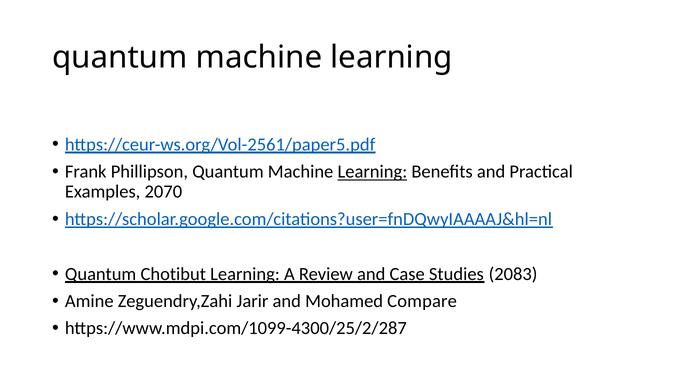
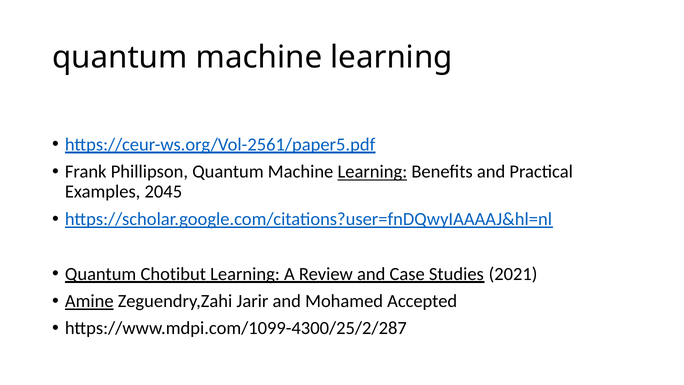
2070: 2070 -> 2045
2083: 2083 -> 2021
Amine underline: none -> present
Compare: Compare -> Accepted
